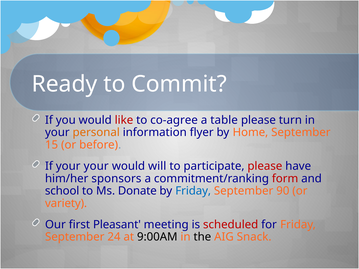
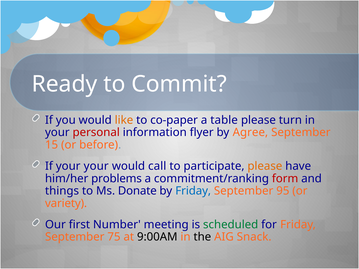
like colour: red -> orange
co-agree: co-agree -> co-paper
personal colour: orange -> red
Home: Home -> Agree
will: will -> call
please at (265, 166) colour: red -> orange
sponsors: sponsors -> problems
school: school -> things
90: 90 -> 95
Pleasant: Pleasant -> Number
scheduled colour: red -> green
24: 24 -> 75
